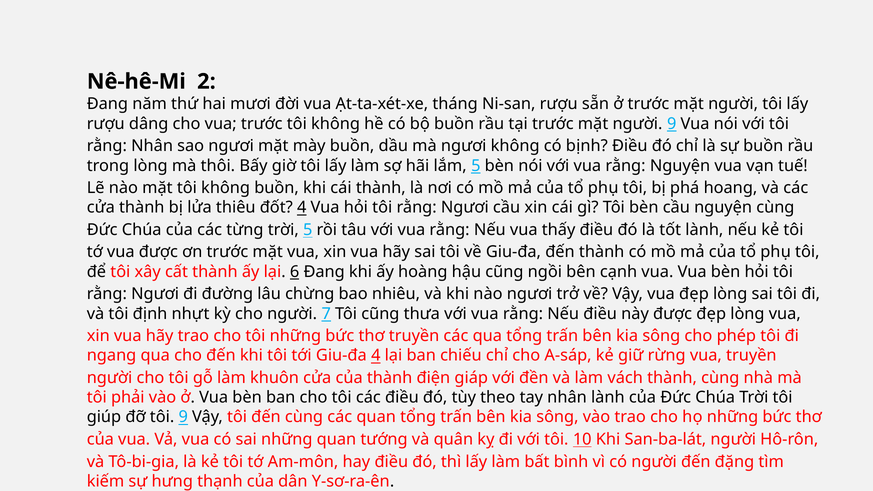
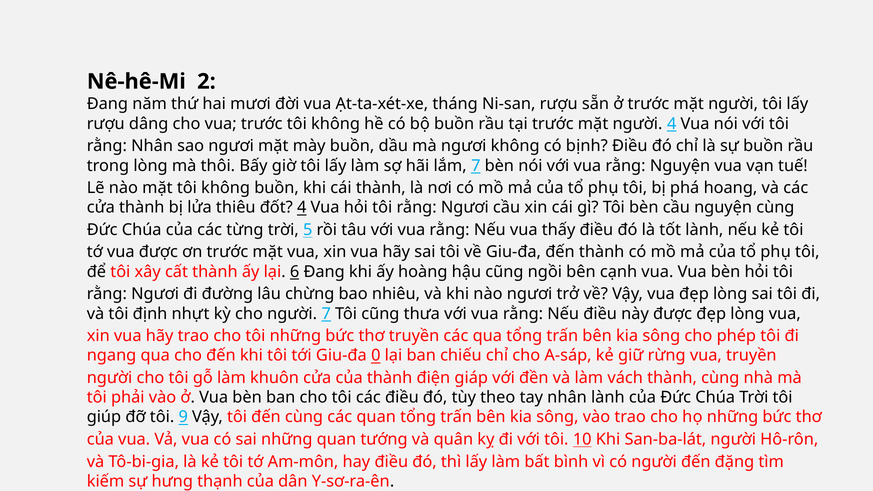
người 9: 9 -> 4
lắm 5: 5 -> 7
Giu-đa 4: 4 -> 0
